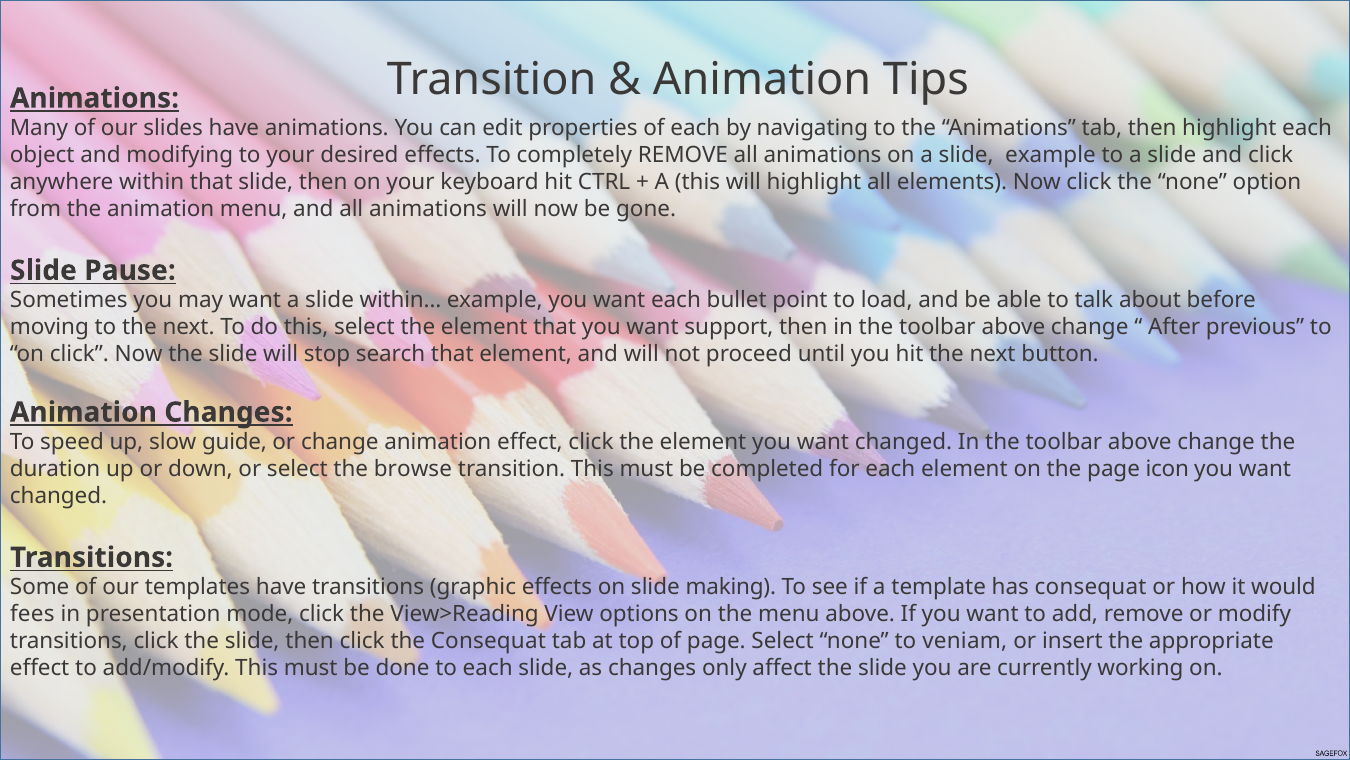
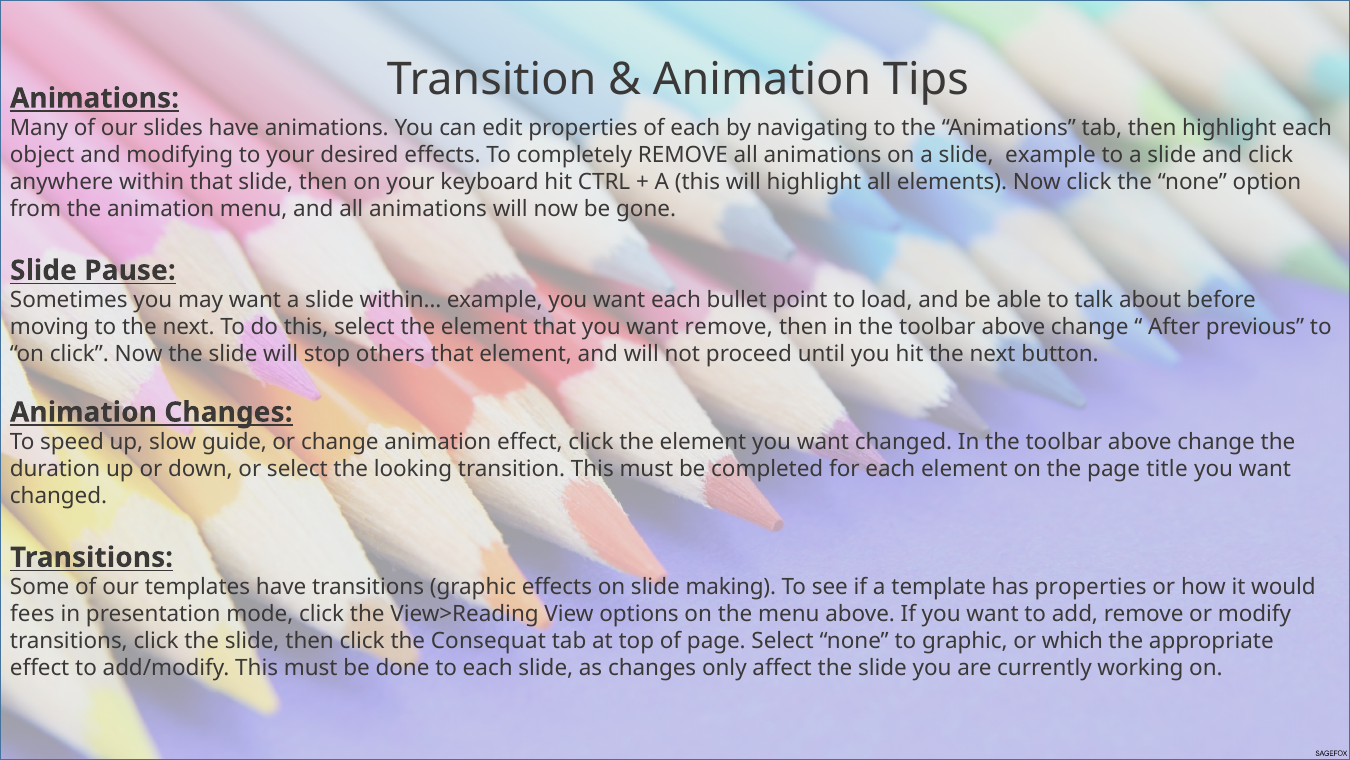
want support: support -> remove
search: search -> others
browse: browse -> looking
icon: icon -> title
has consequat: consequat -> properties
to veniam: veniam -> graphic
insert: insert -> which
